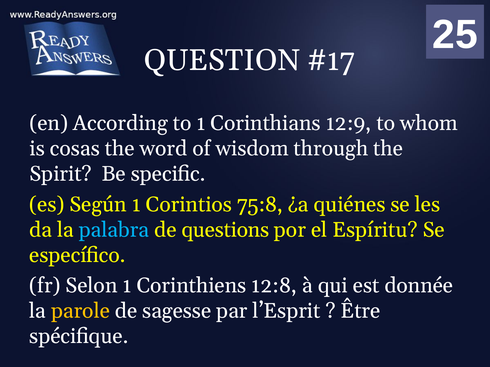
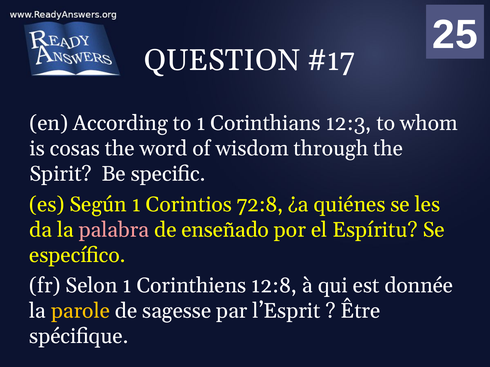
12:9: 12:9 -> 12:3
75:8: 75:8 -> 72:8
palabra colour: light blue -> pink
questions: questions -> enseñado
